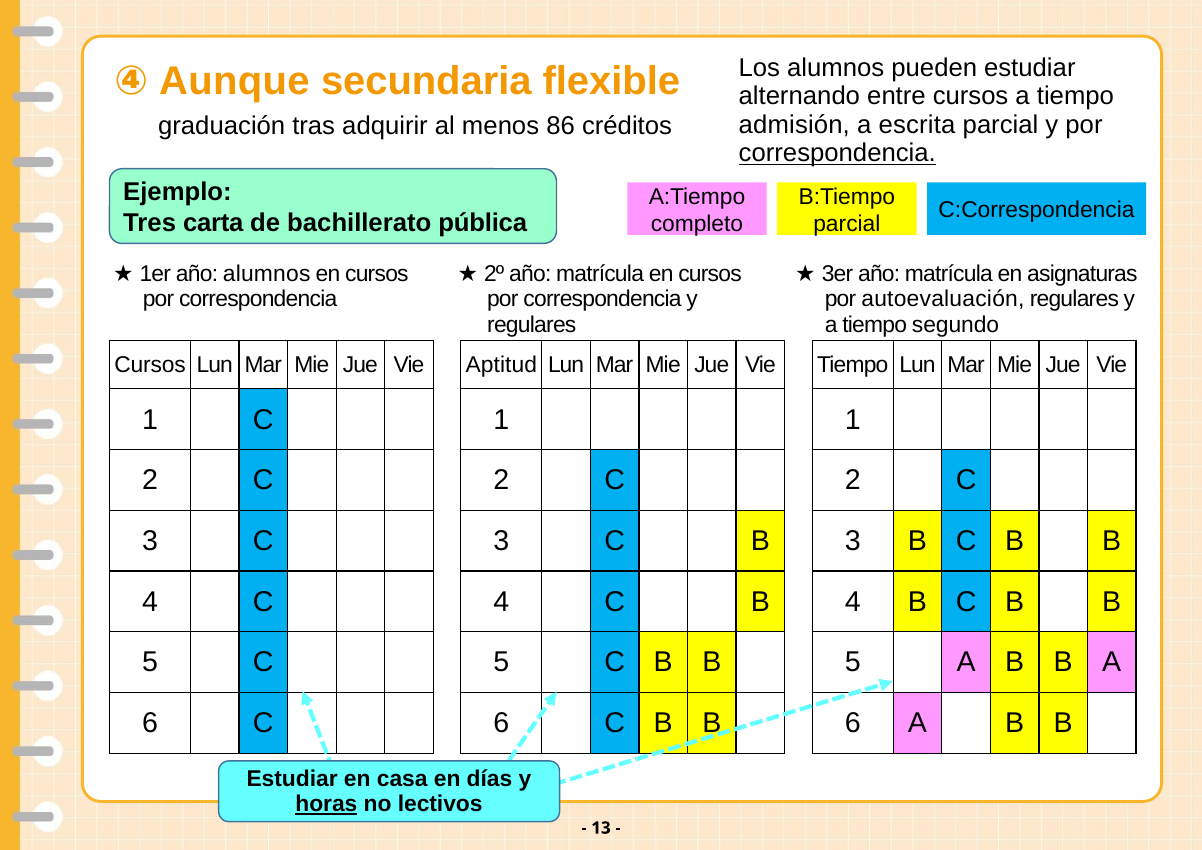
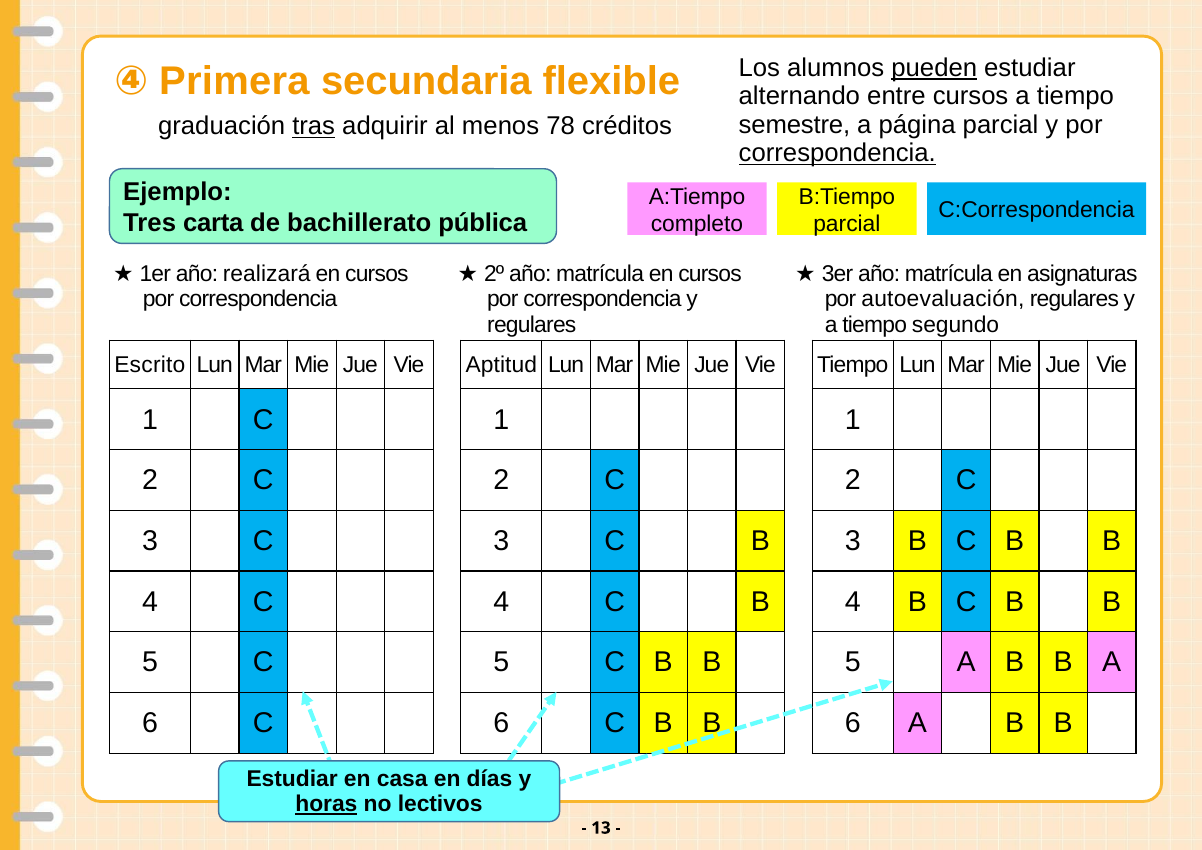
Aunque: Aunque -> Primera
pueden underline: none -> present
admisión: admisión -> semestre
escrita: escrita -> página
tras underline: none -> present
86: 86 -> 78
año alumnos: alumnos -> realizará
Cursos at (150, 365): Cursos -> Escrito
